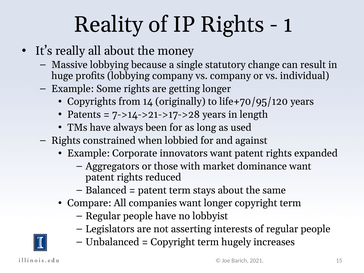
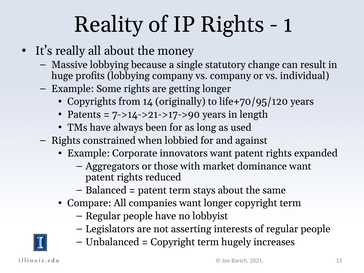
7->14->21->17->28: 7->14->21->17->28 -> 7->14->21->17->90
